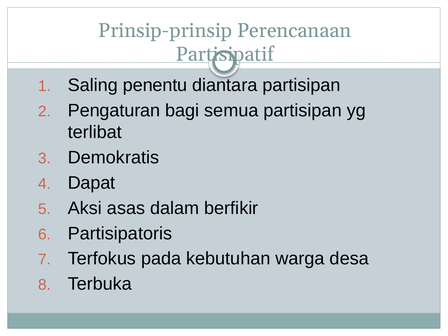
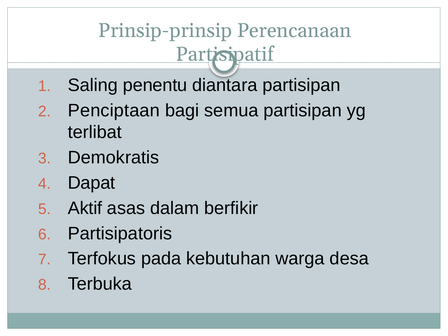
Pengaturan: Pengaturan -> Penciptaan
Aksi: Aksi -> Aktif
